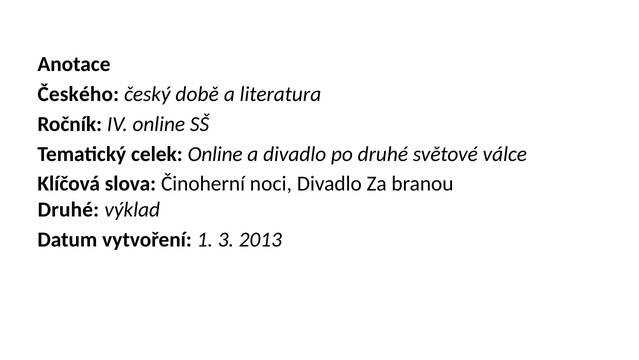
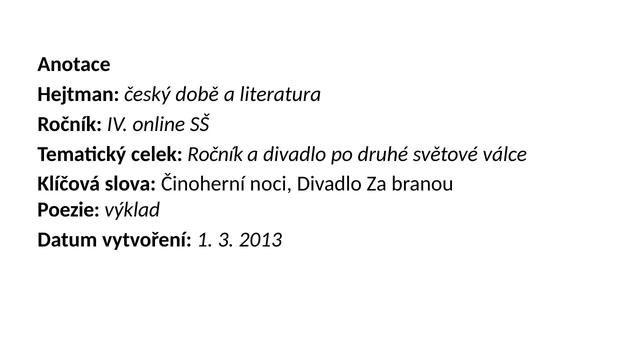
Českého: Českého -> Hejtman
celek Online: Online -> Ročník
Druhé at (68, 209): Druhé -> Poezie
